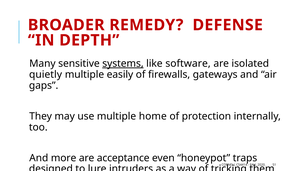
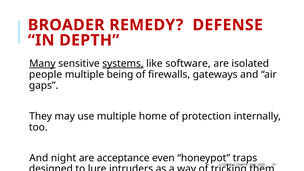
Many underline: none -> present
quietly: quietly -> people
easily: easily -> being
more: more -> night
